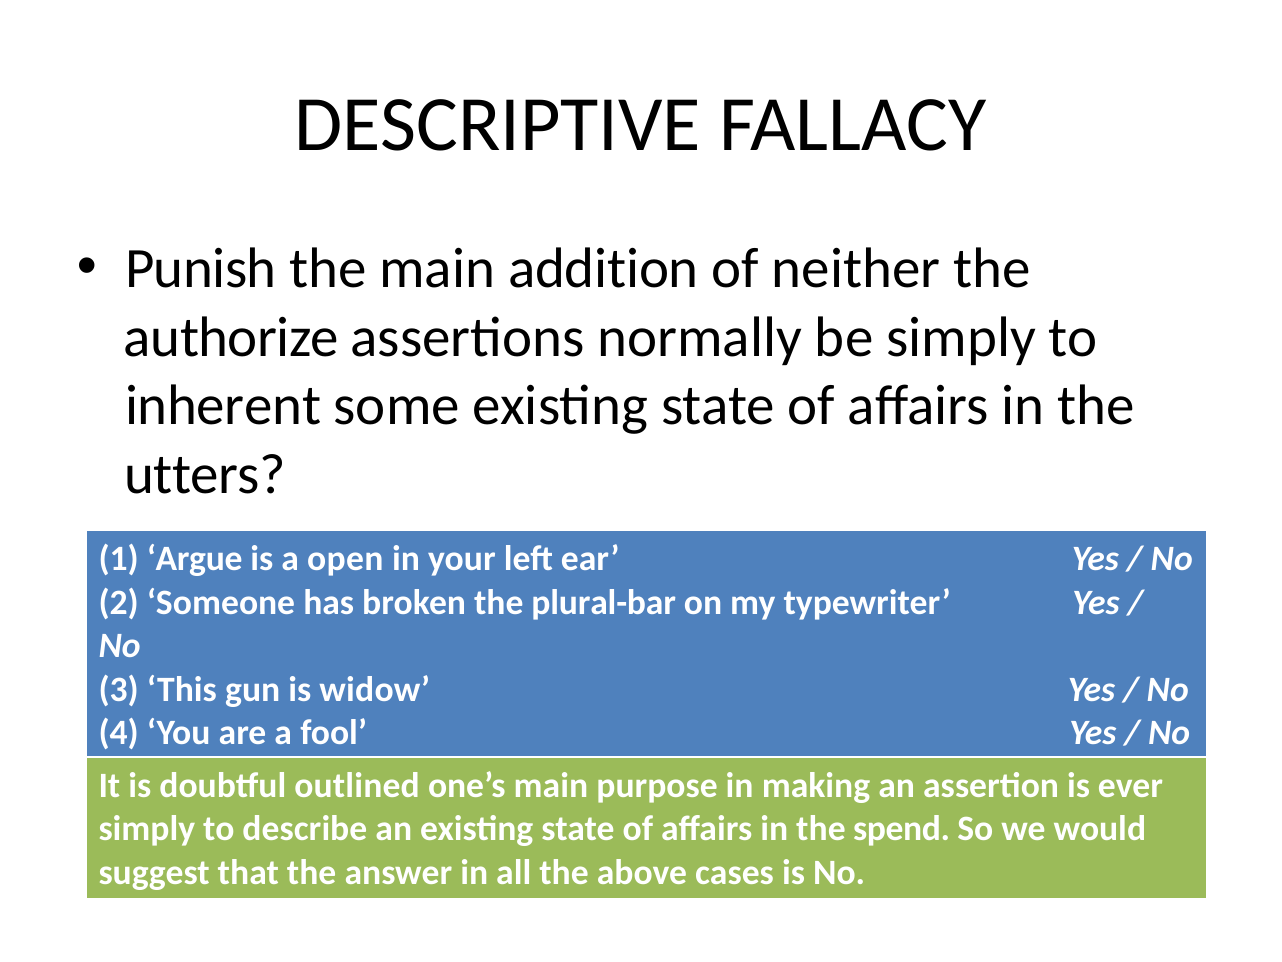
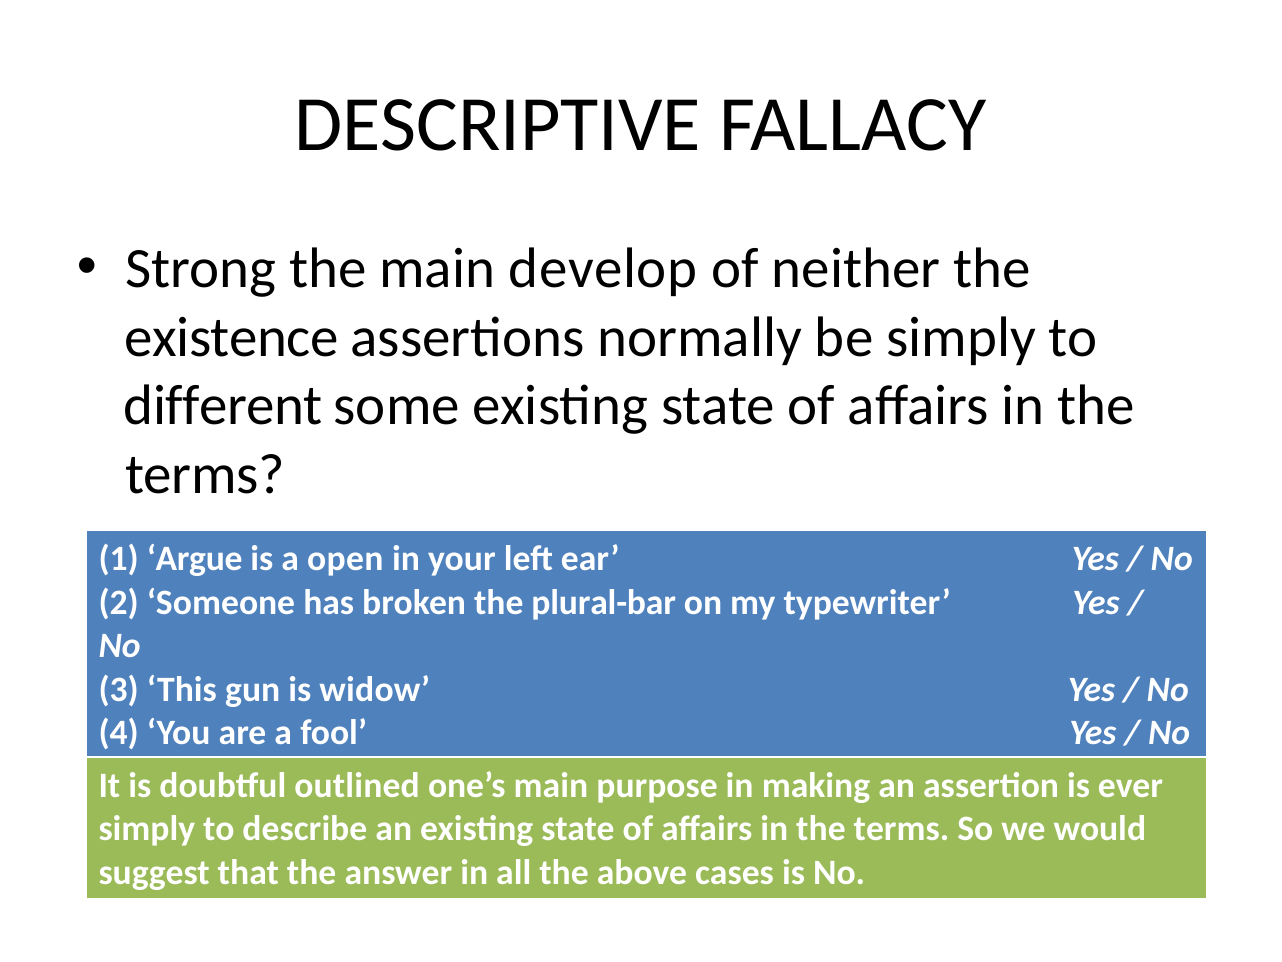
Punish: Punish -> Strong
addition: addition -> develop
authorize: authorize -> existence
inherent: inherent -> different
utters at (205, 474): utters -> terms
spend at (902, 829): spend -> terms
